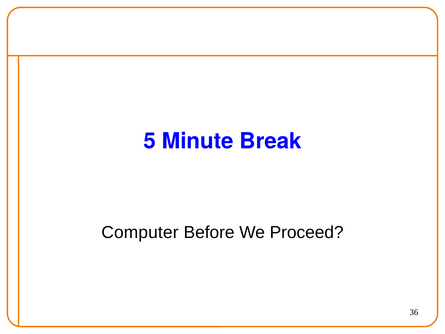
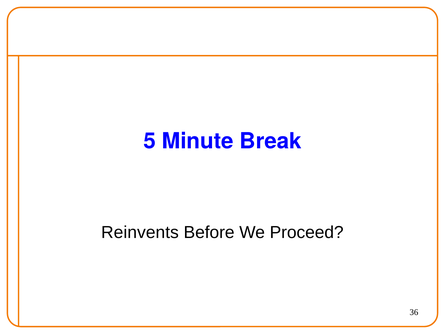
Computer: Computer -> Reinvents
